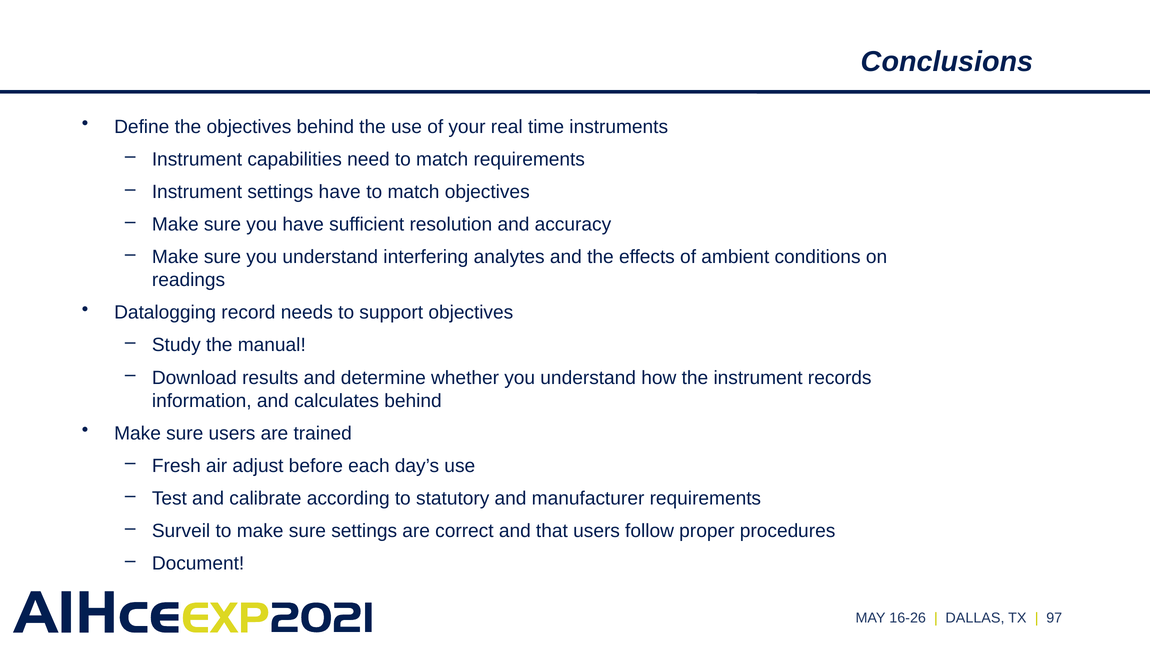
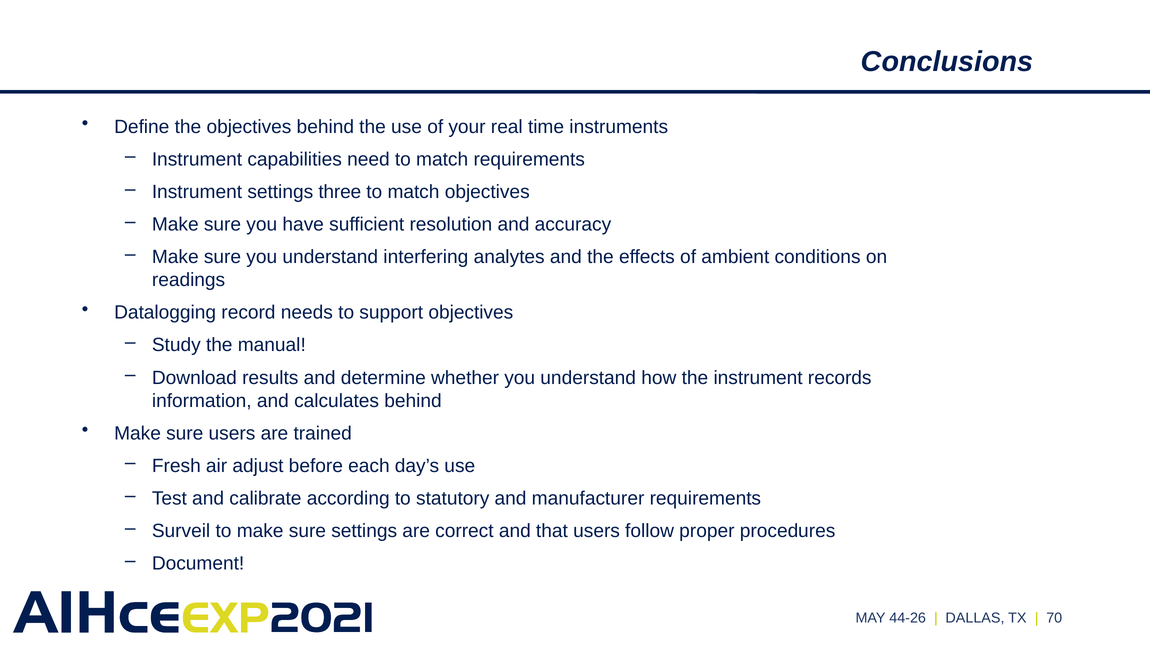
settings have: have -> three
16-26: 16-26 -> 44-26
97: 97 -> 70
